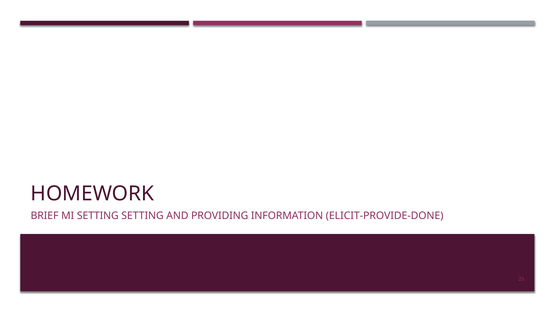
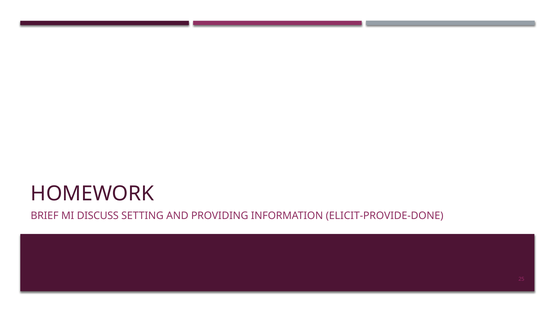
MI SETTING: SETTING -> DISCUSS
